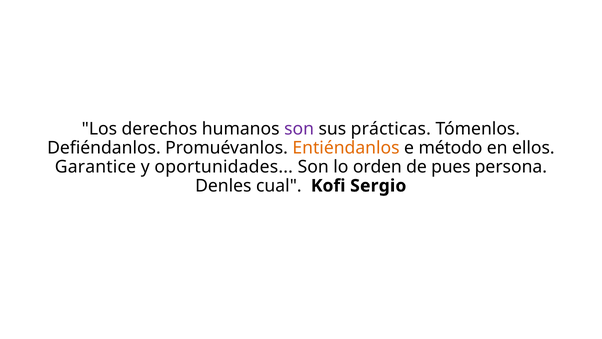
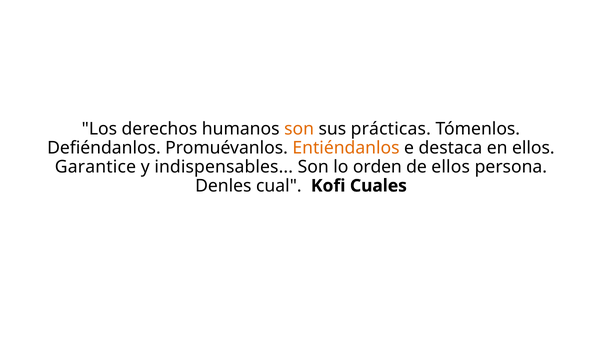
son at (299, 129) colour: purple -> orange
método: método -> destaca
oportunidades: oportunidades -> indispensables
de pues: pues -> ellos
Sergio: Sergio -> Cuales
